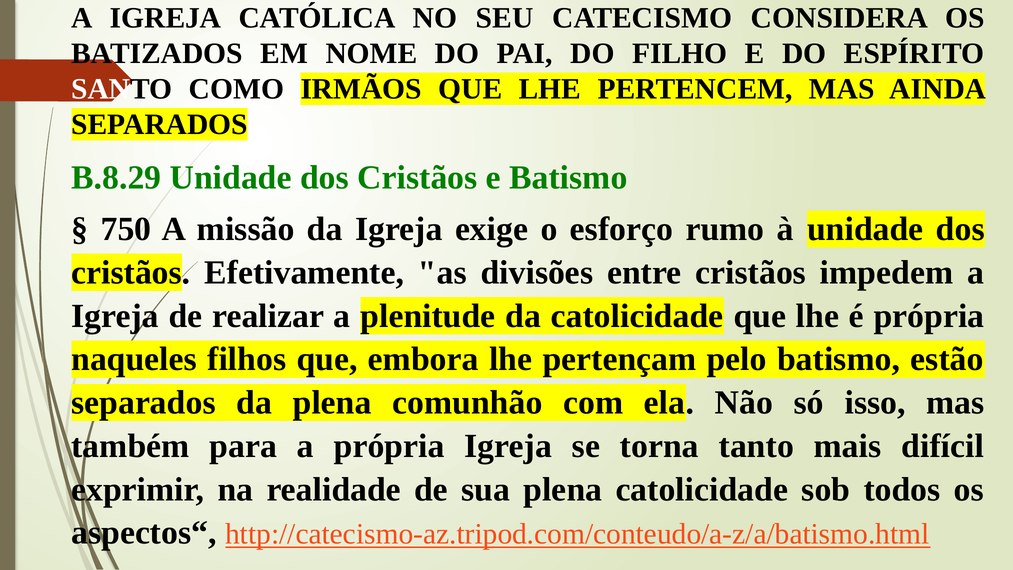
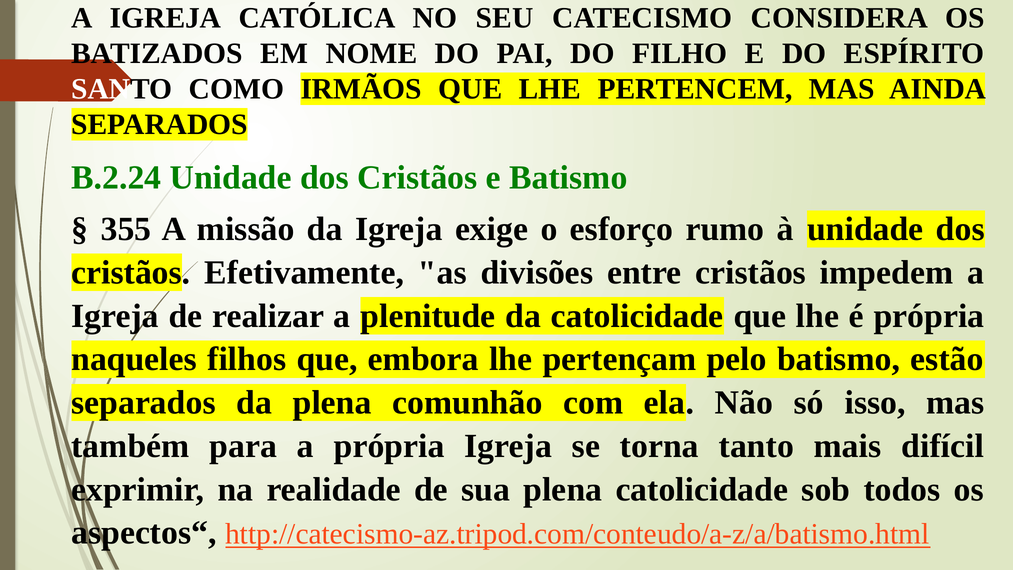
B.8.29: B.8.29 -> B.2.24
750: 750 -> 355
